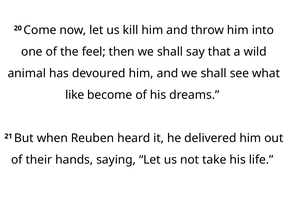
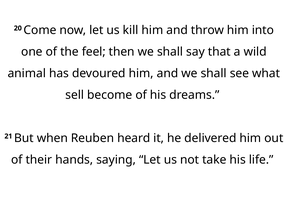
like: like -> sell
